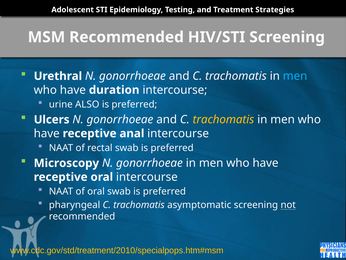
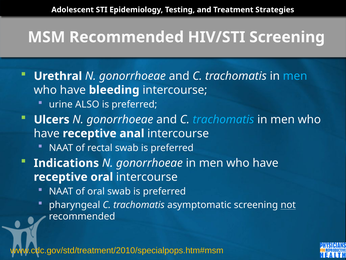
duration: duration -> bleeding
trachomatis at (223, 119) colour: yellow -> light blue
Microscopy: Microscopy -> Indications
